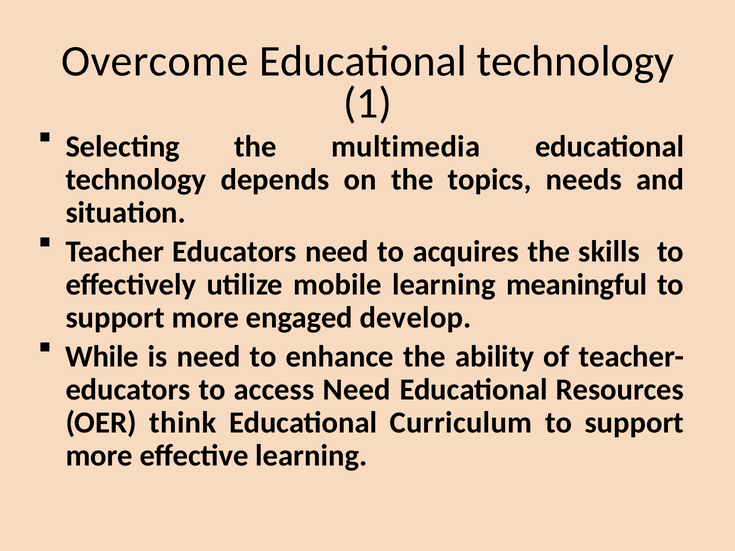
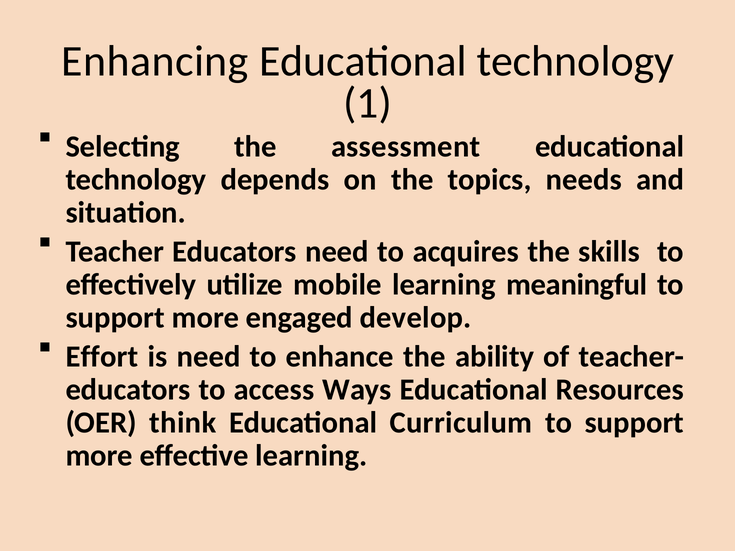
Overcome: Overcome -> Enhancing
multimedia: multimedia -> assessment
While: While -> Effort
access Need: Need -> Ways
